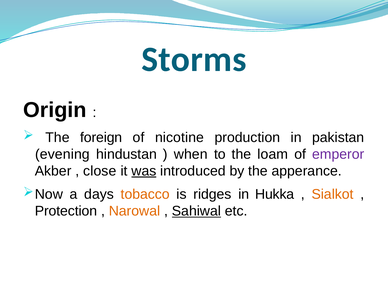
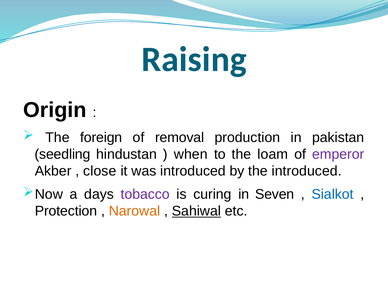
Storms: Storms -> Raising
nicotine: nicotine -> removal
evening: evening -> seedling
was underline: present -> none
the apperance: apperance -> introduced
tobacco colour: orange -> purple
ridges: ridges -> curing
Hukka: Hukka -> Seven
Sialkot colour: orange -> blue
